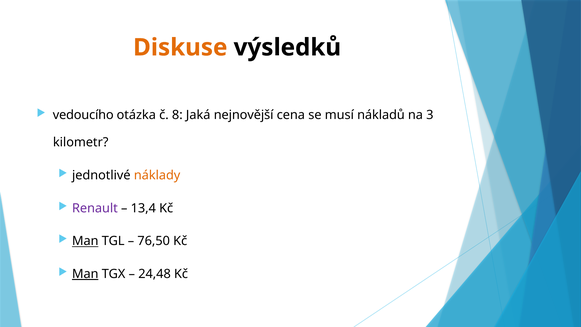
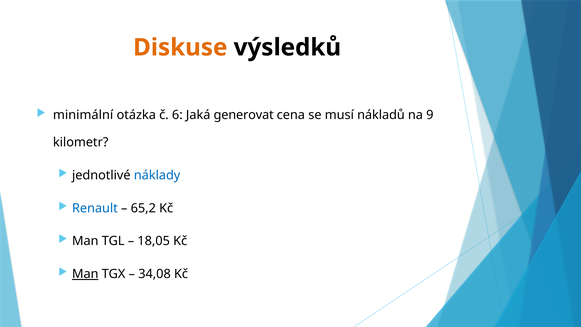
vedoucího: vedoucího -> minimální
8: 8 -> 6
nejnovější: nejnovější -> generovat
3: 3 -> 9
náklady colour: orange -> blue
Renault colour: purple -> blue
13,4: 13,4 -> 65,2
Man at (85, 241) underline: present -> none
76,50: 76,50 -> 18,05
24,48: 24,48 -> 34,08
